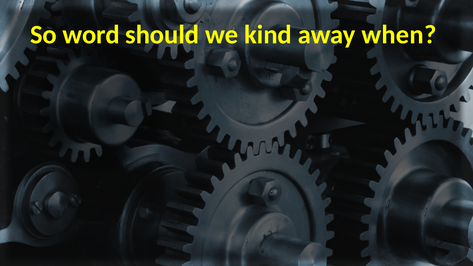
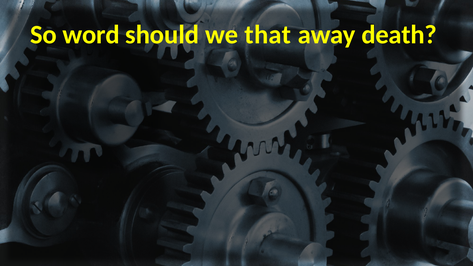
kind: kind -> that
when: when -> death
